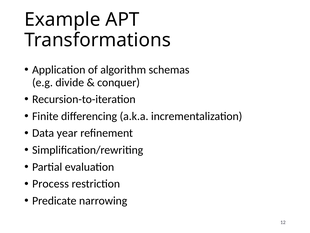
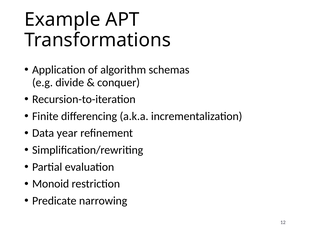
Process: Process -> Monoid
